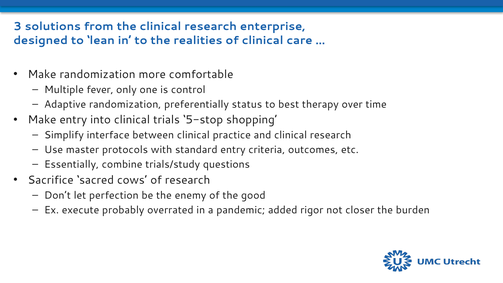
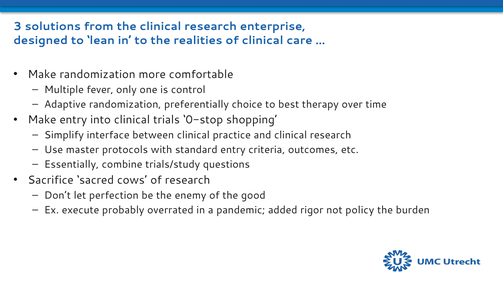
status: status -> choice
5-stop: 5-stop -> 0-stop
closer: closer -> policy
